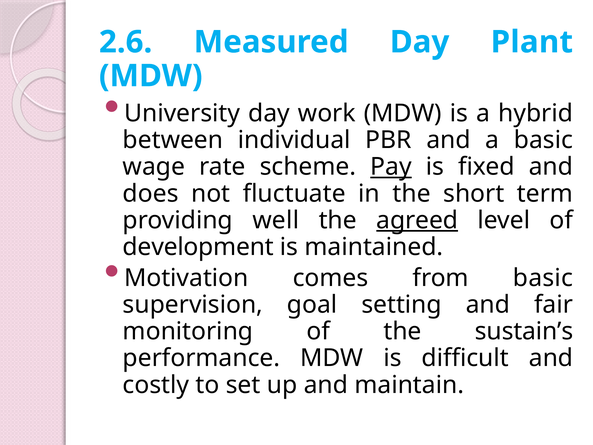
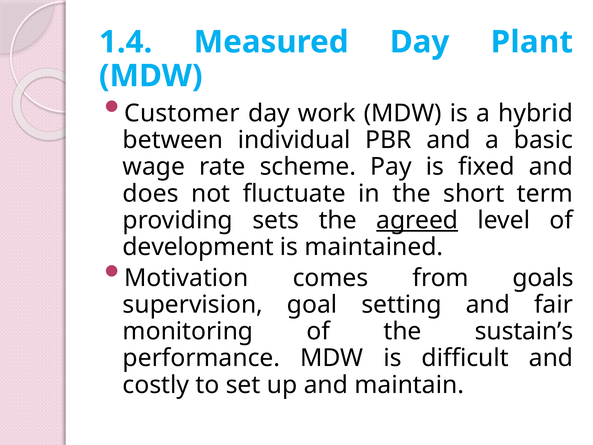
2.6: 2.6 -> 1.4
University: University -> Customer
Pay underline: present -> none
well: well -> sets
from basic: basic -> goals
